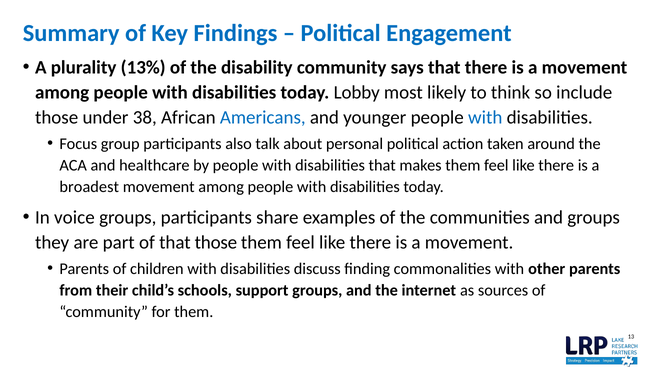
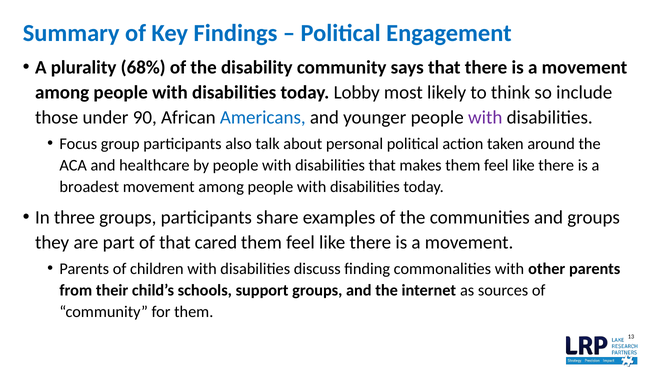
13%: 13% -> 68%
38: 38 -> 90
with at (485, 117) colour: blue -> purple
voice: voice -> three
that those: those -> cared
